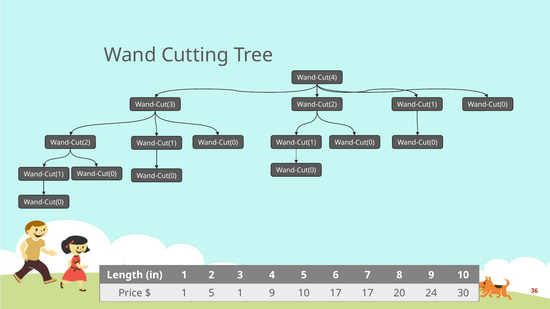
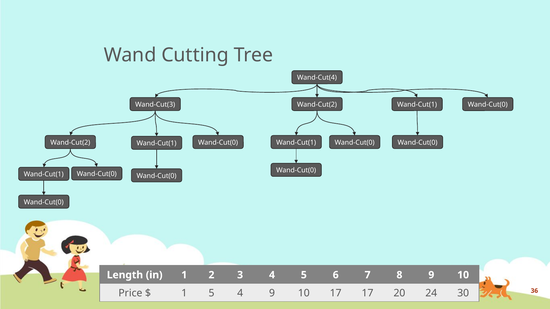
5 1: 1 -> 4
